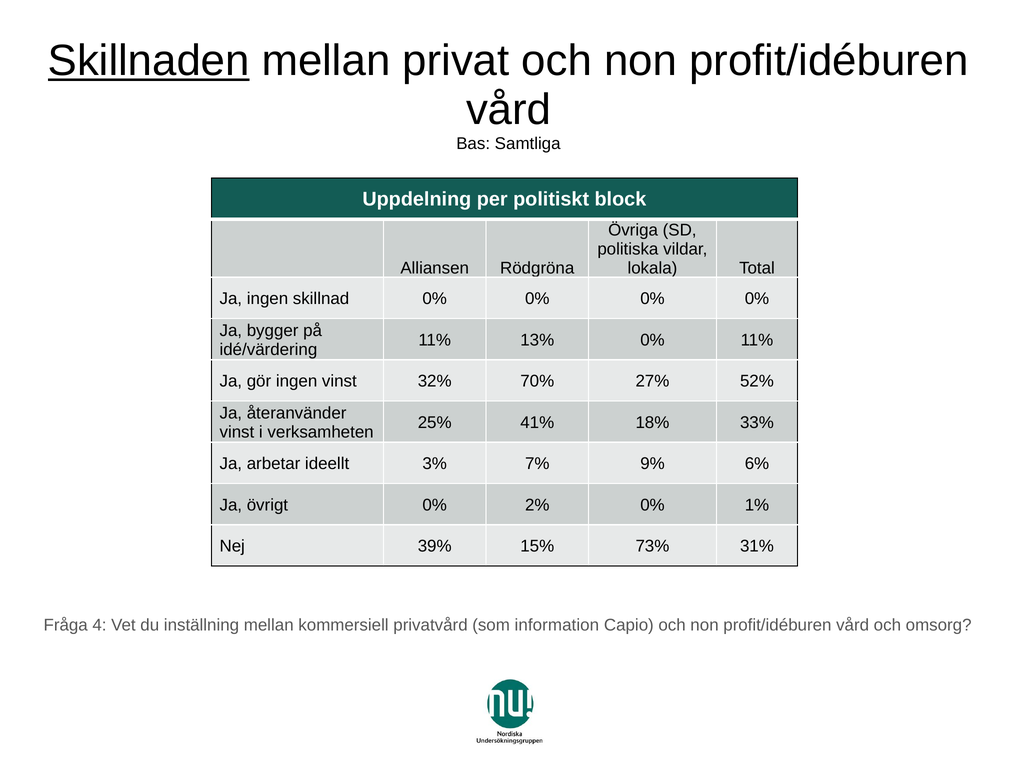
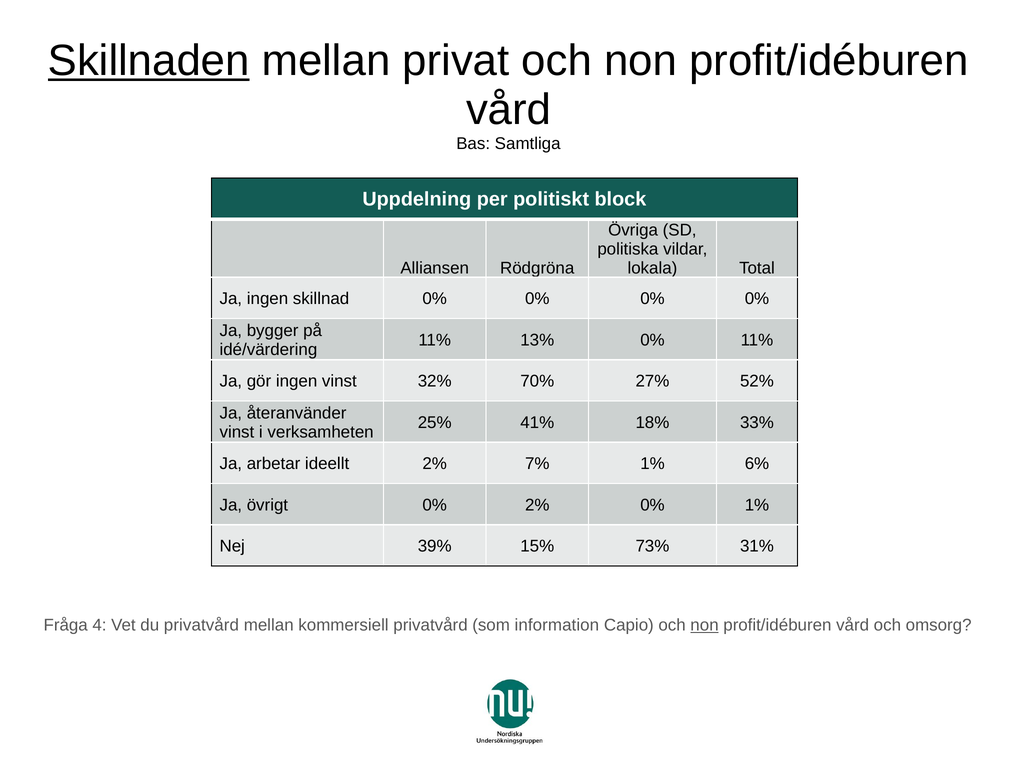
ideellt 3%: 3% -> 2%
7% 9%: 9% -> 1%
du inställning: inställning -> privatvård
non at (705, 625) underline: none -> present
